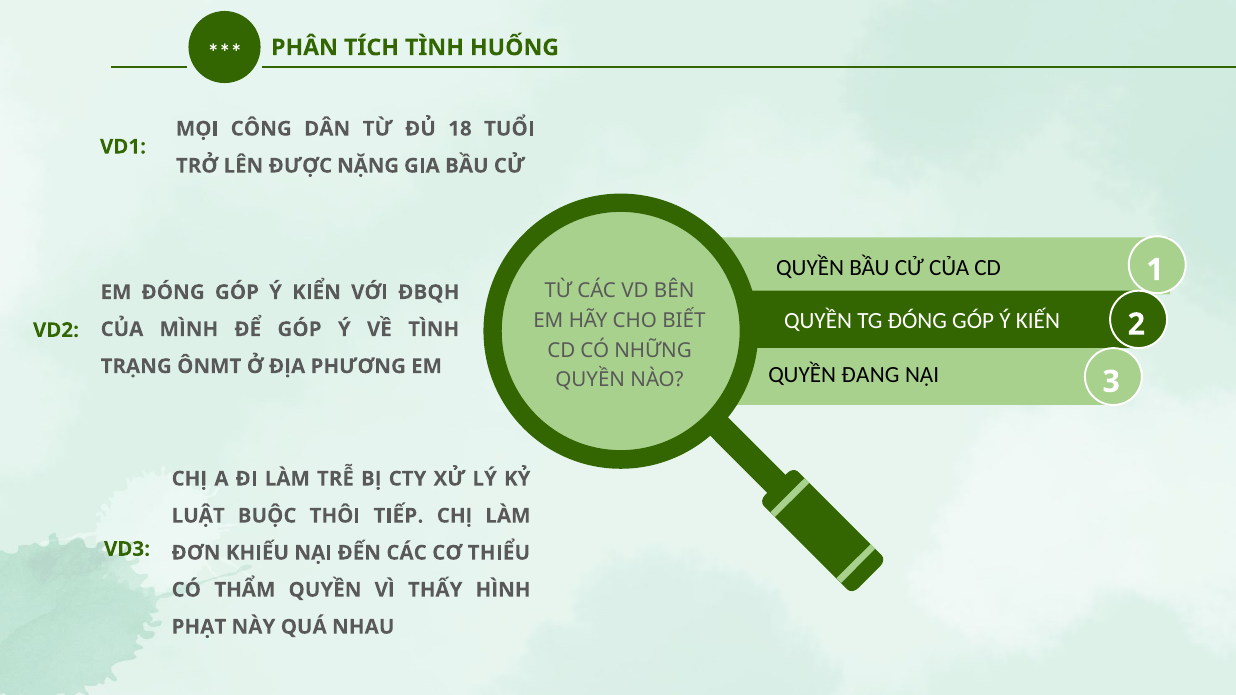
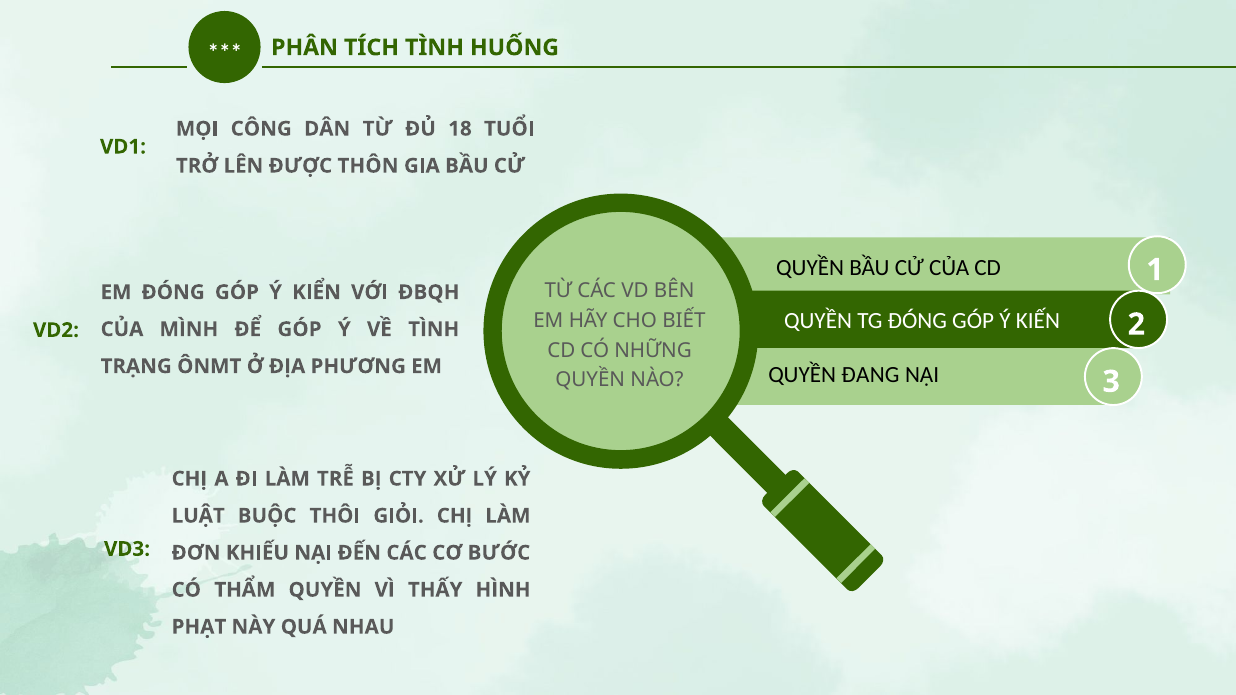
NẶNG: NẶNG -> THÔN
TIẾP: TIẾP -> GIỎI
THIỂU: THIỂU -> BƯỚC
